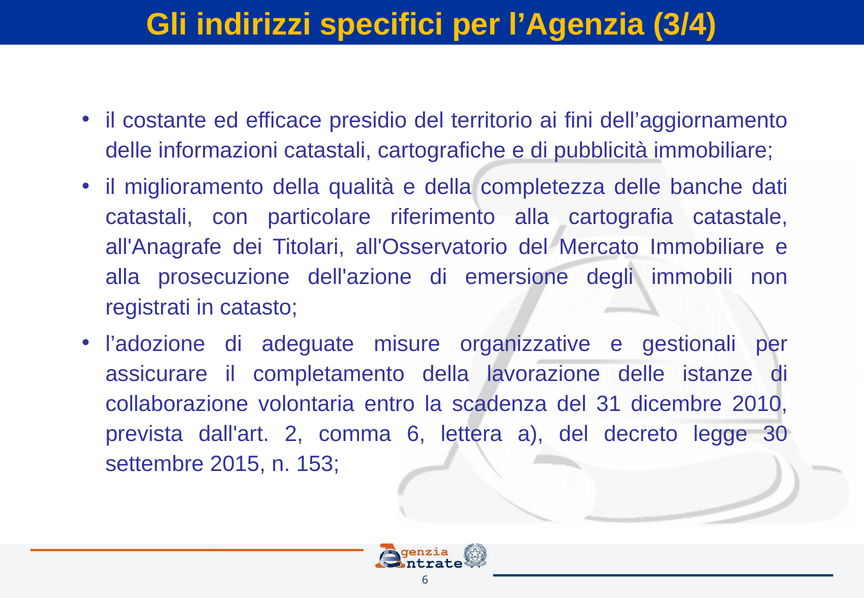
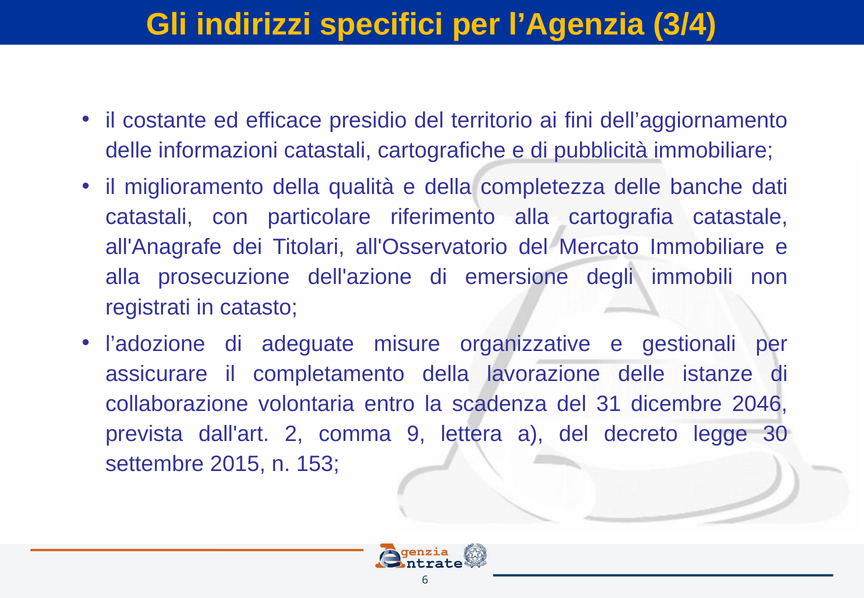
2010: 2010 -> 2046
comma 6: 6 -> 9
